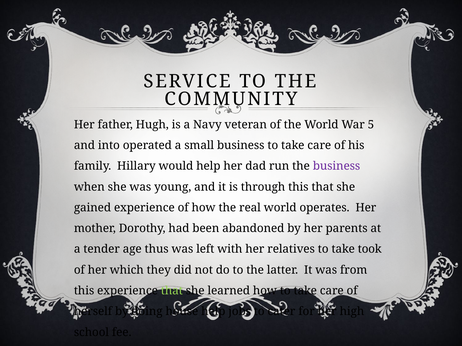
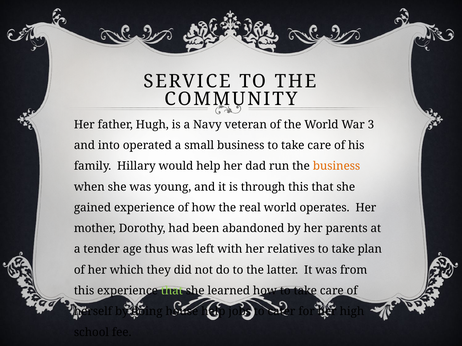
5: 5 -> 3
business at (337, 166) colour: purple -> orange
took: took -> plan
